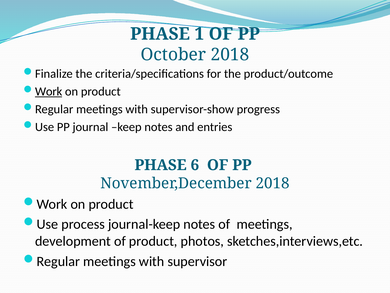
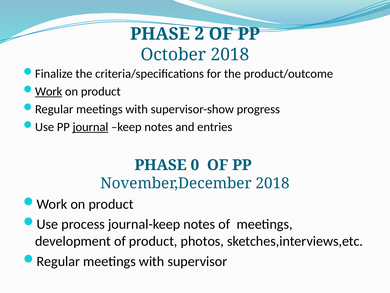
1: 1 -> 2
journal underline: none -> present
6: 6 -> 0
